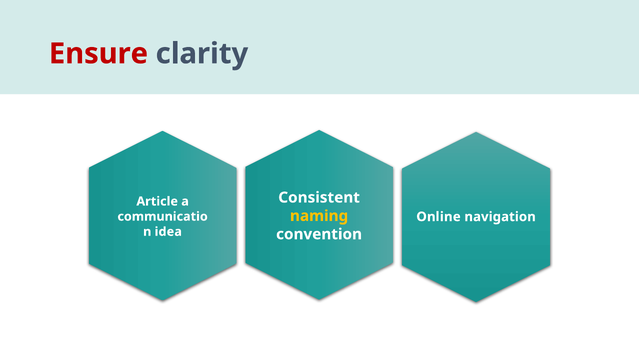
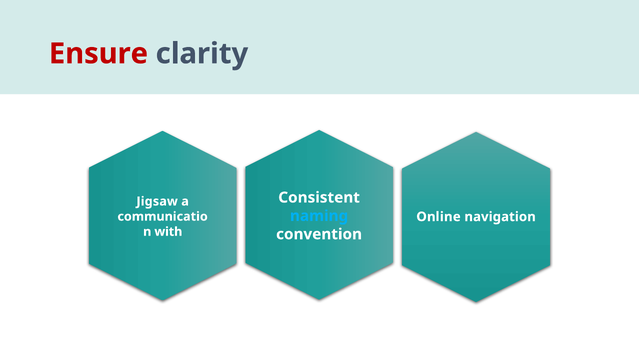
Article: Article -> Jigsaw
naming colour: yellow -> light blue
idea: idea -> with
